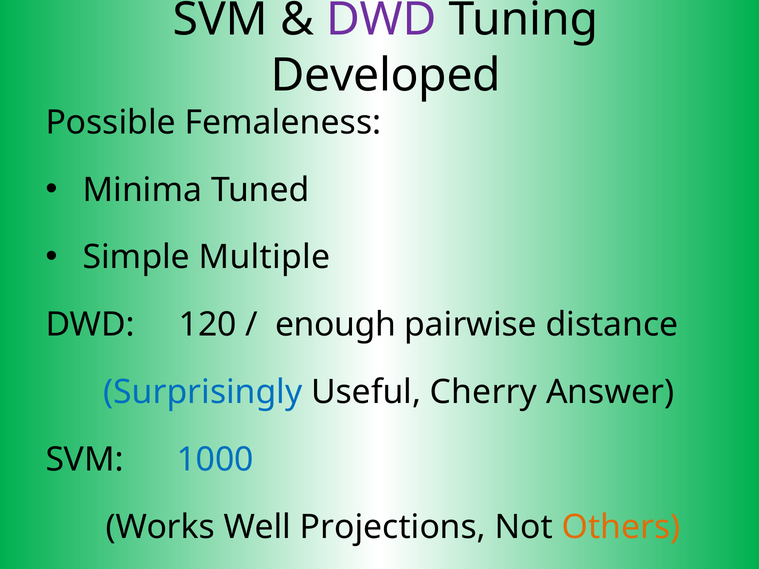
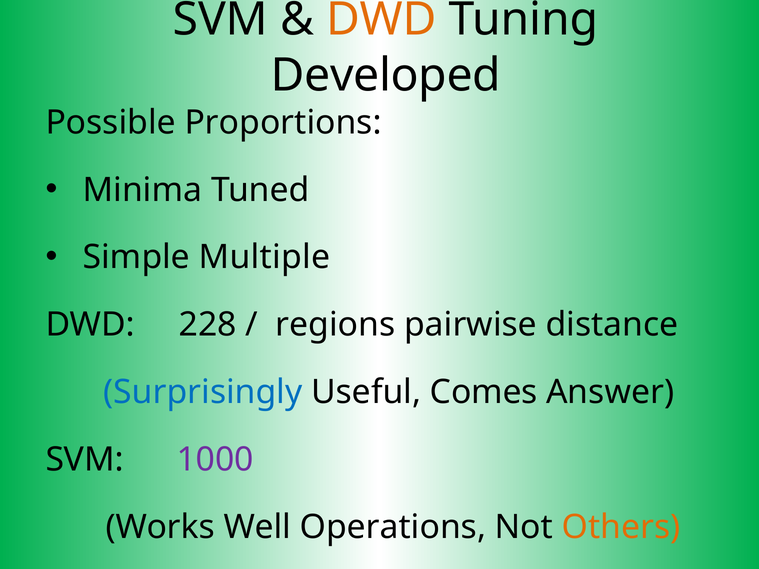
DWD at (381, 20) colour: purple -> orange
Femaleness: Femaleness -> Proportions
120: 120 -> 228
enough: enough -> regions
Cherry: Cherry -> Comes
1000 colour: blue -> purple
Projections: Projections -> Operations
